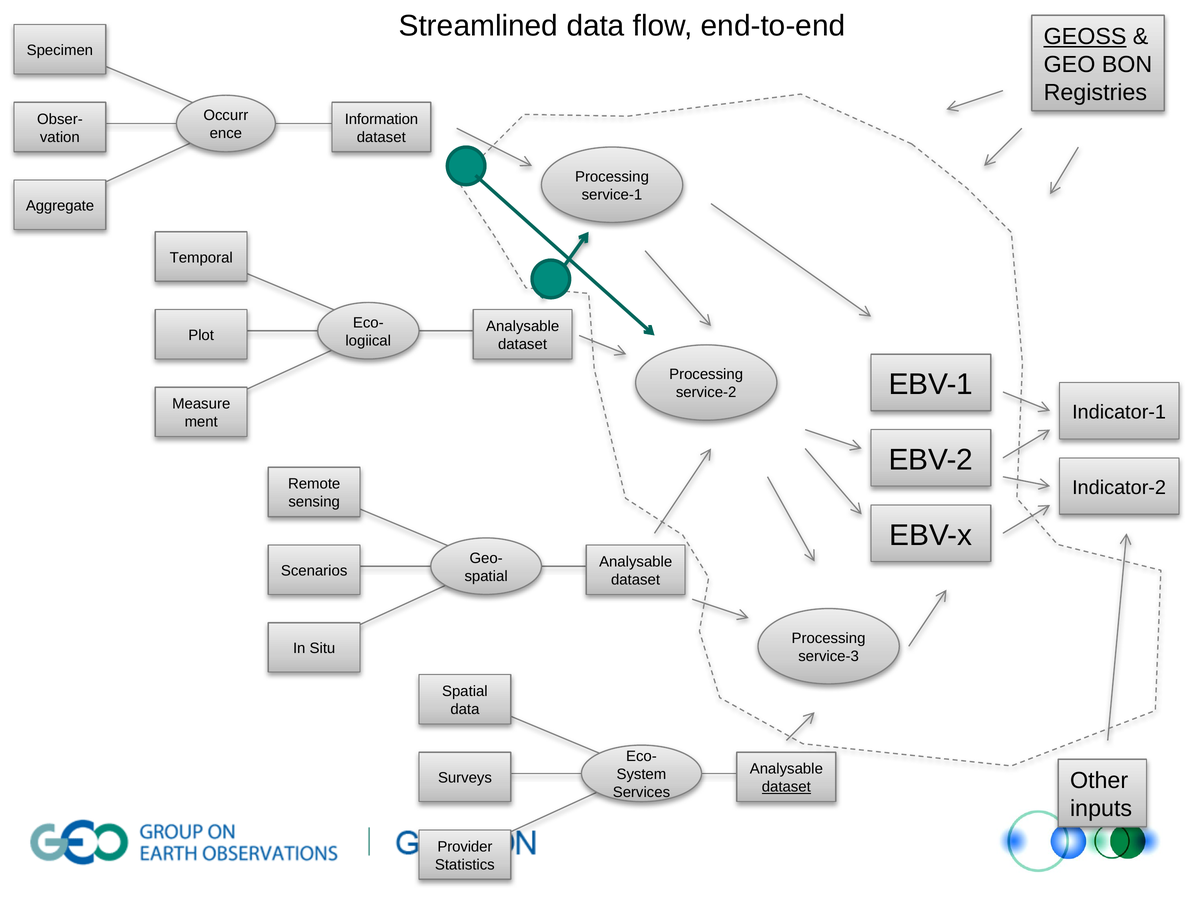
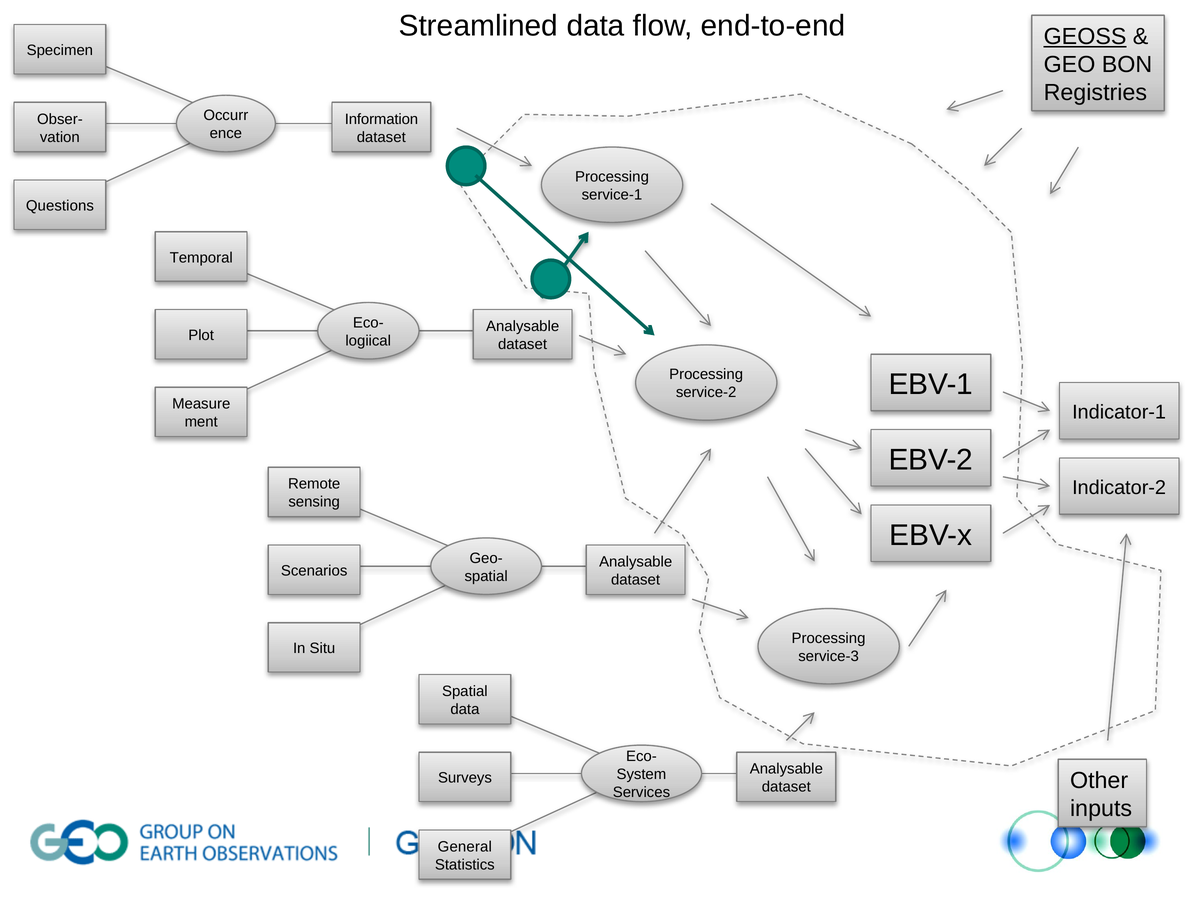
Aggregate: Aggregate -> Questions
dataset at (786, 787) underline: present -> none
Provider: Provider -> General
